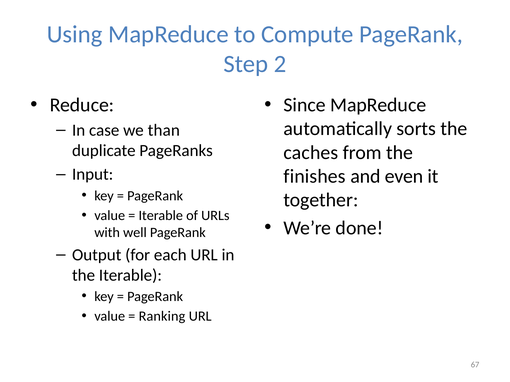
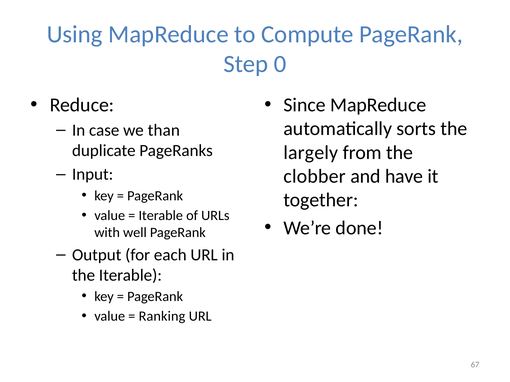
2: 2 -> 0
caches: caches -> largely
finishes: finishes -> clobber
even: even -> have
